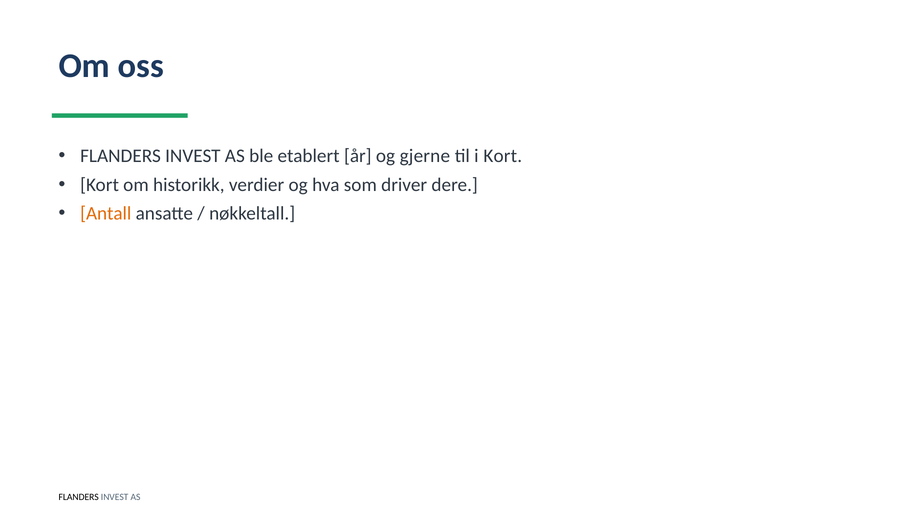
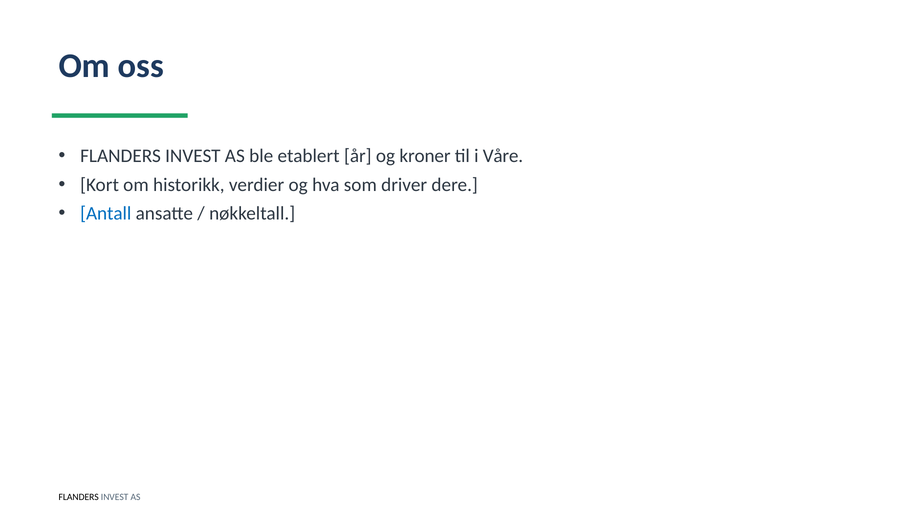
gjerne: gjerne -> kroner
i Kort: Kort -> Våre
Antall colour: orange -> blue
